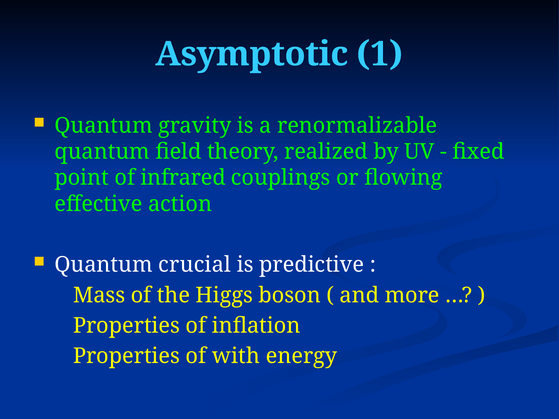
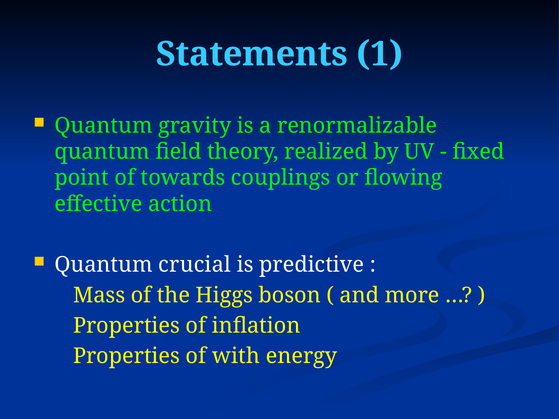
Asymptotic: Asymptotic -> Statements
infrared: infrared -> towards
